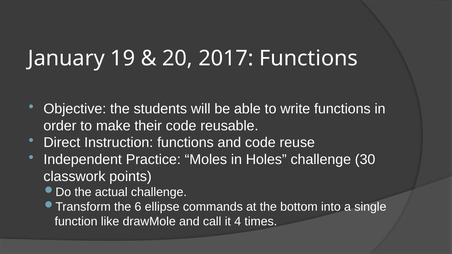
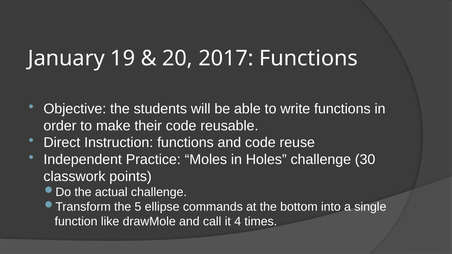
6: 6 -> 5
